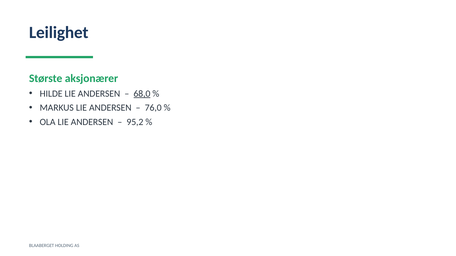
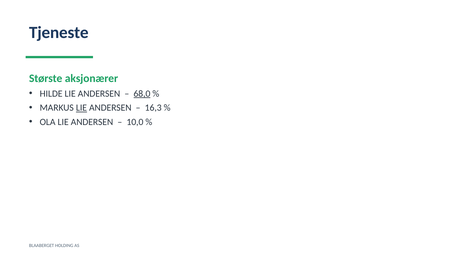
Leilighet: Leilighet -> Tjeneste
LIE at (81, 108) underline: none -> present
76,0: 76,0 -> 16,3
95,2: 95,2 -> 10,0
